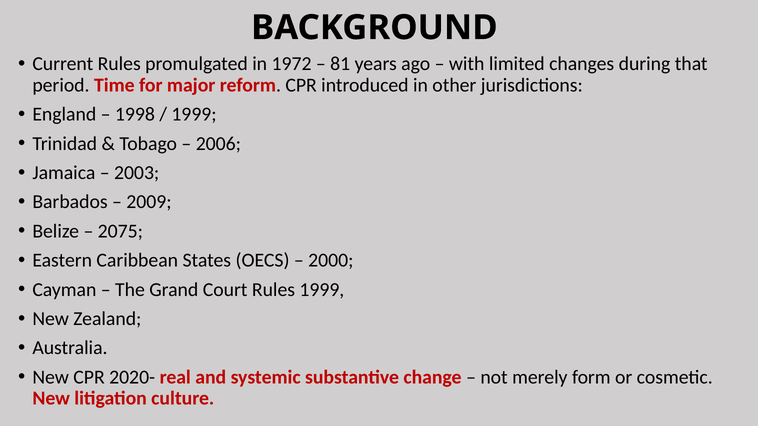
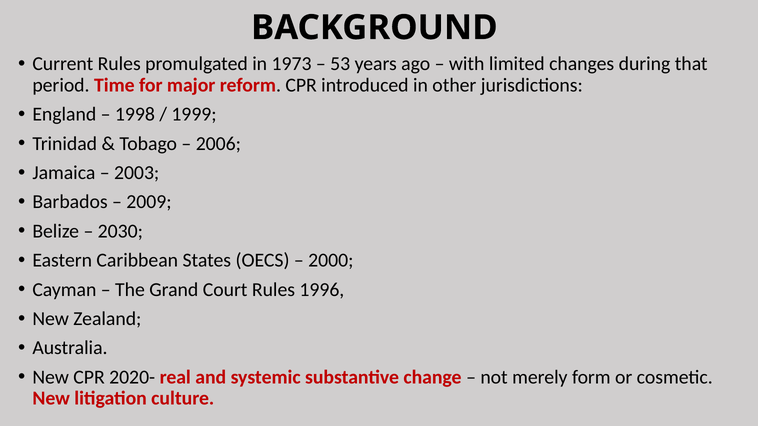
1972: 1972 -> 1973
81: 81 -> 53
2075: 2075 -> 2030
Rules 1999: 1999 -> 1996
